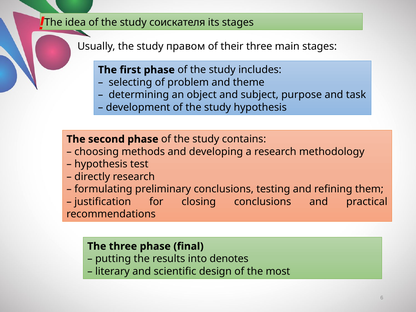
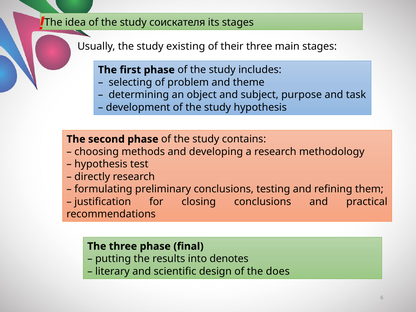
правом: правом -> existing
most: most -> does
